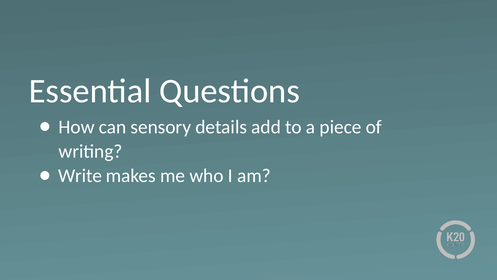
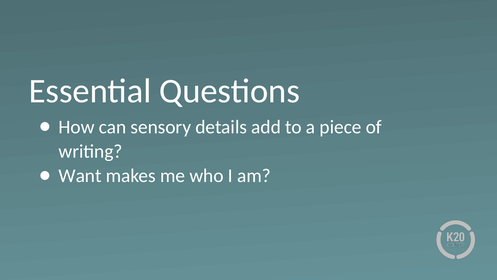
Write: Write -> Want
